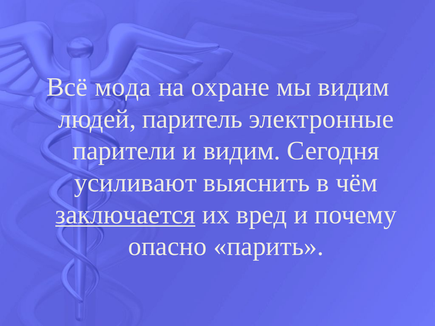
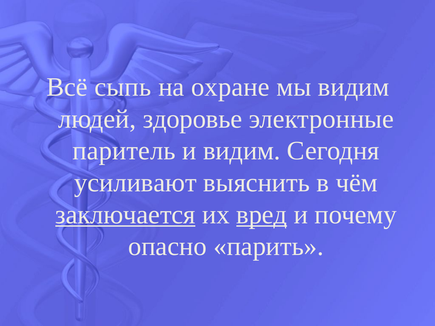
мода: мода -> сыпь
паритель: паритель -> здоровье
парители: парители -> паритель
вред underline: none -> present
